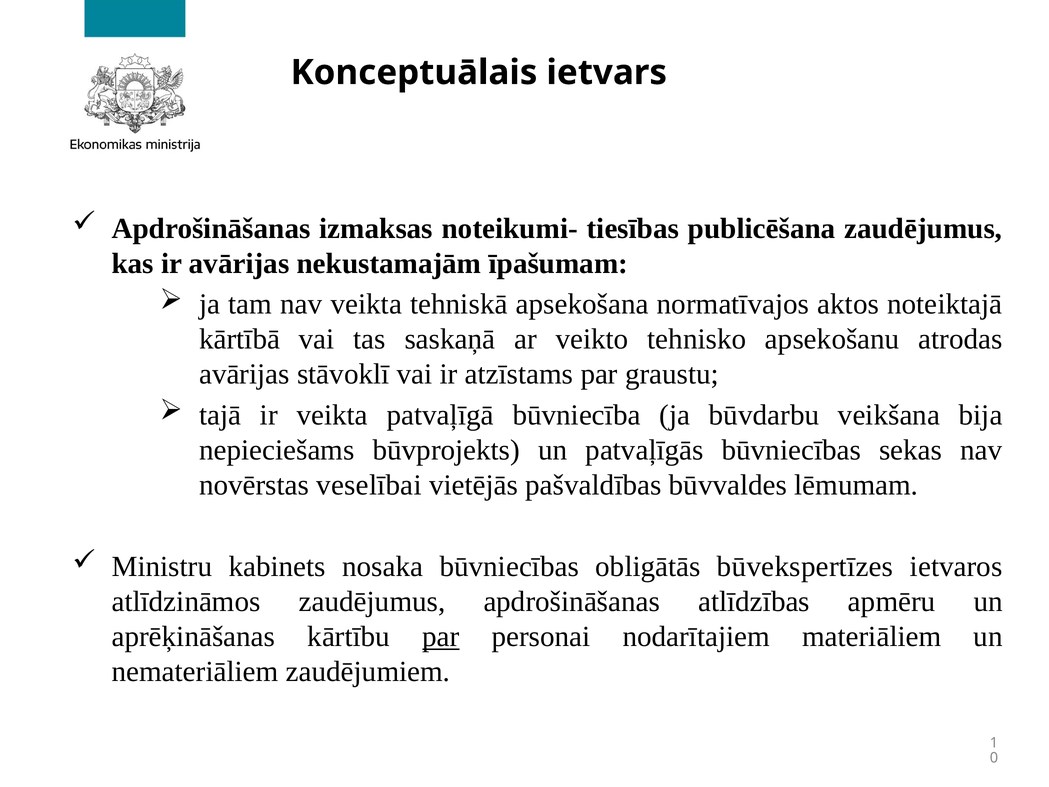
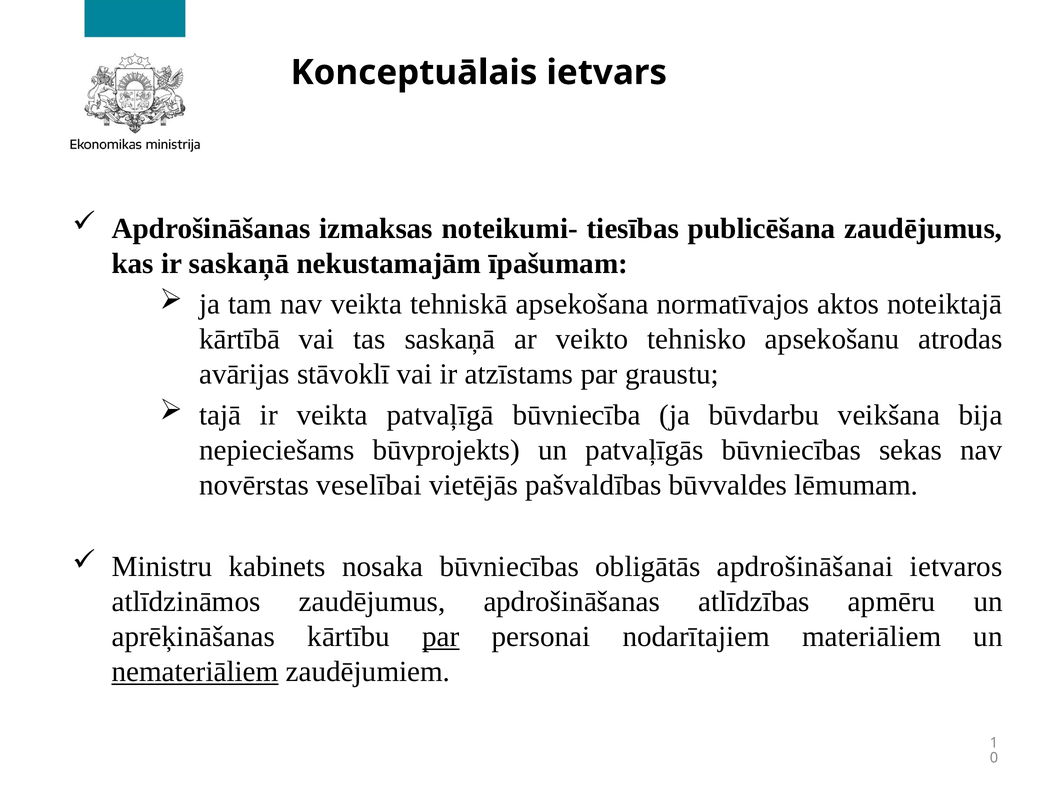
ir avārijas: avārijas -> saskaņā
būvekspertīzes: būvekspertīzes -> apdrošināšanai
nemateriāliem underline: none -> present
